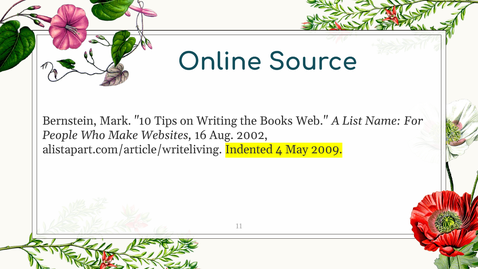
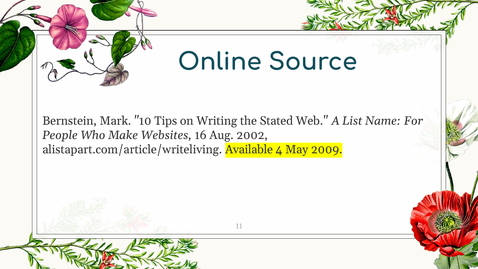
Books: Books -> Stated
Indented: Indented -> Available
